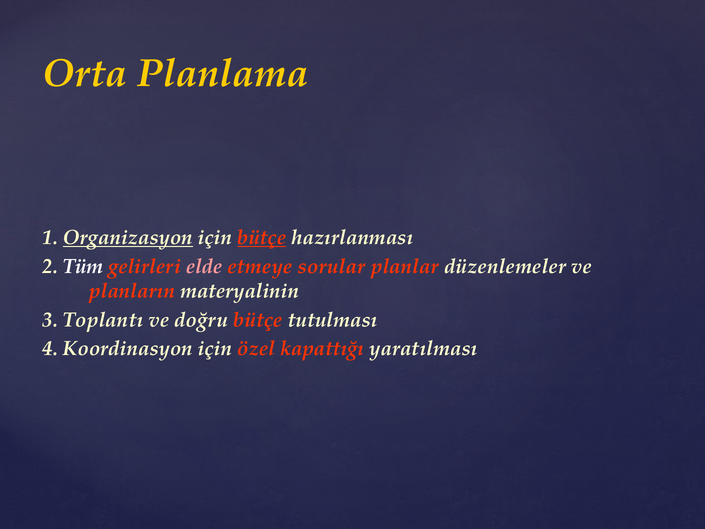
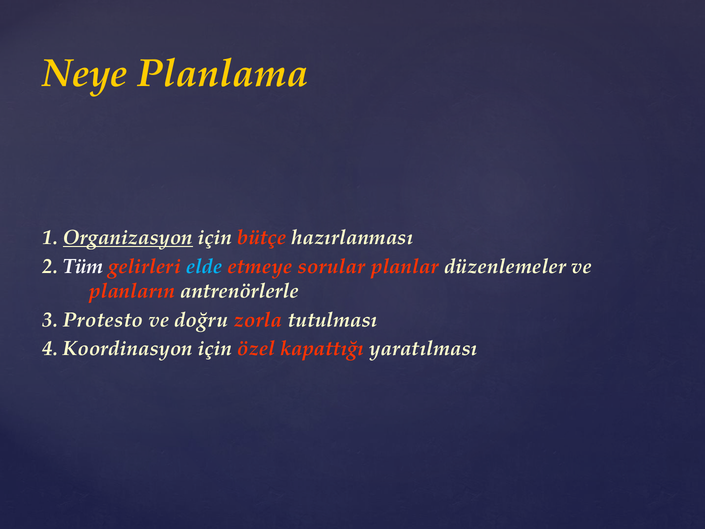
Orta: Orta -> Neye
bütçe at (262, 237) underline: present -> none
elde colour: pink -> light blue
materyalinin: materyalinin -> antrenörlerle
Toplantı: Toplantı -> Protesto
doğru bütçe: bütçe -> zorla
